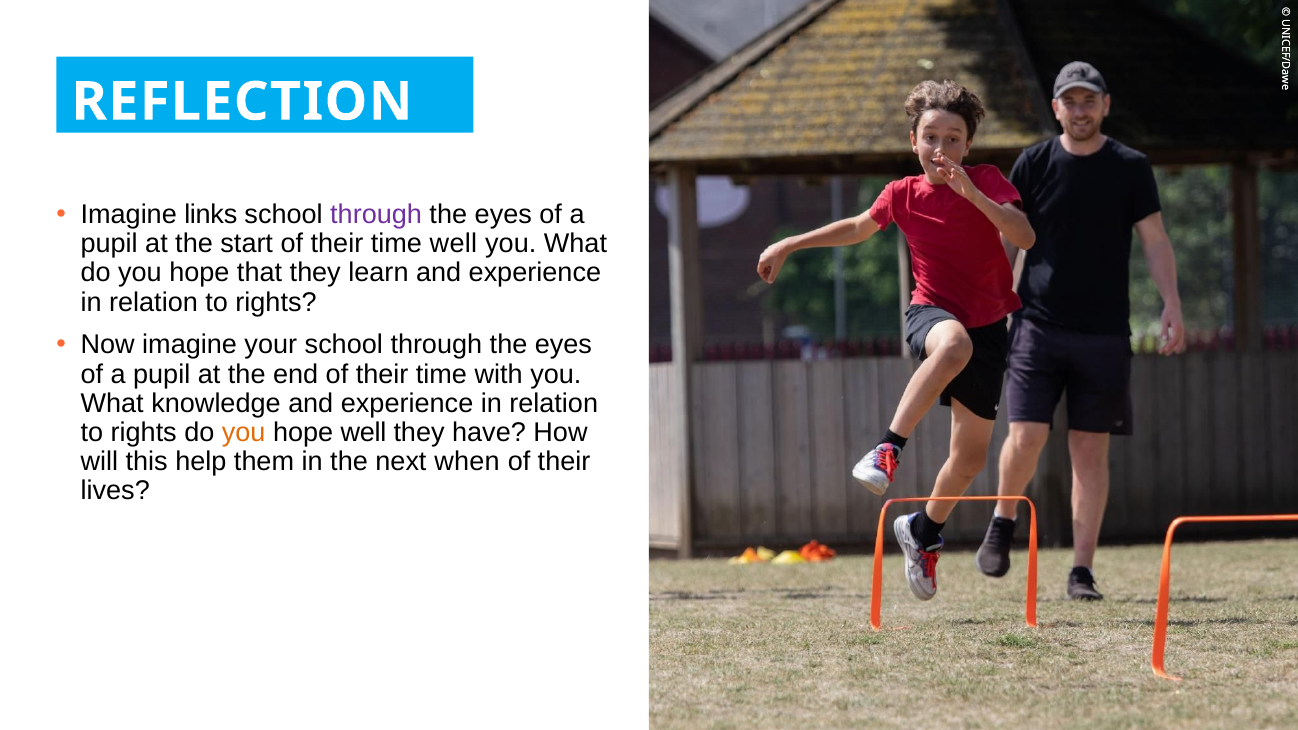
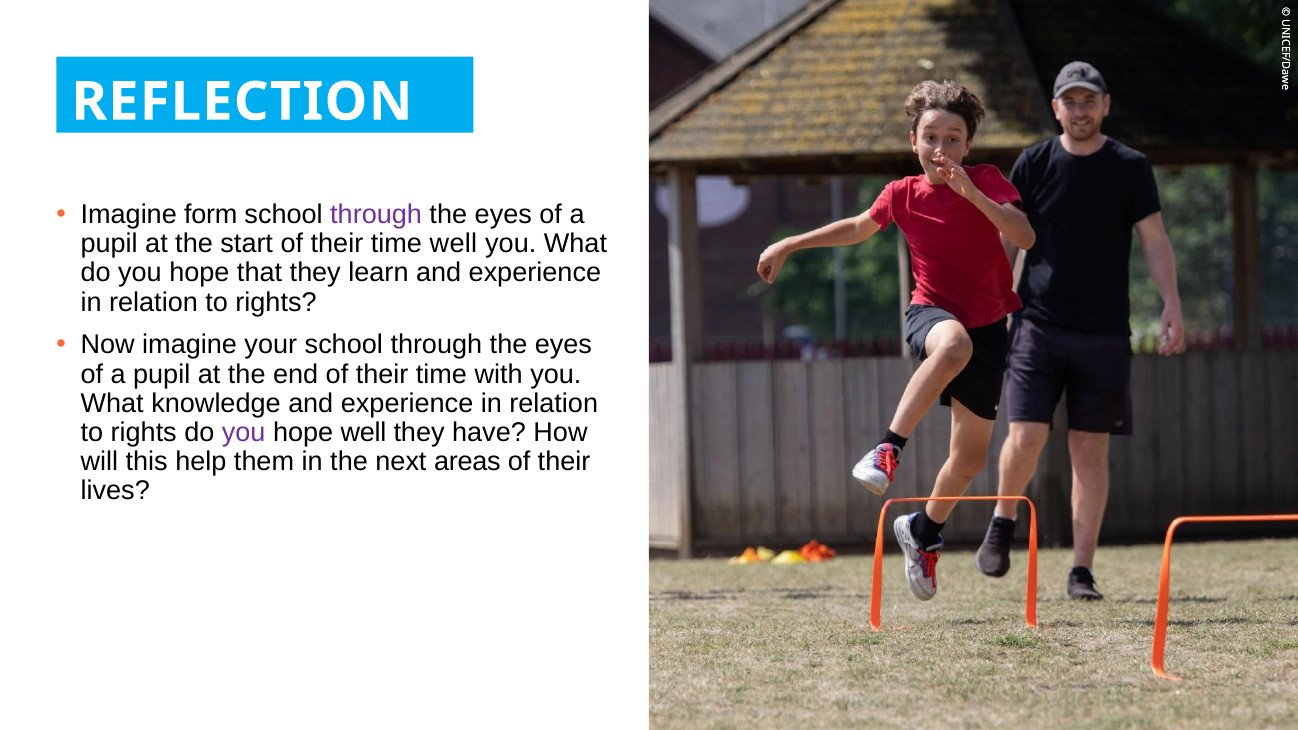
links: links -> form
you at (244, 433) colour: orange -> purple
when: when -> areas
